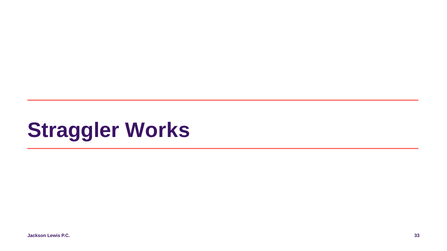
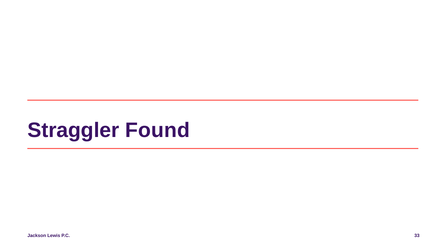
Works: Works -> Found
